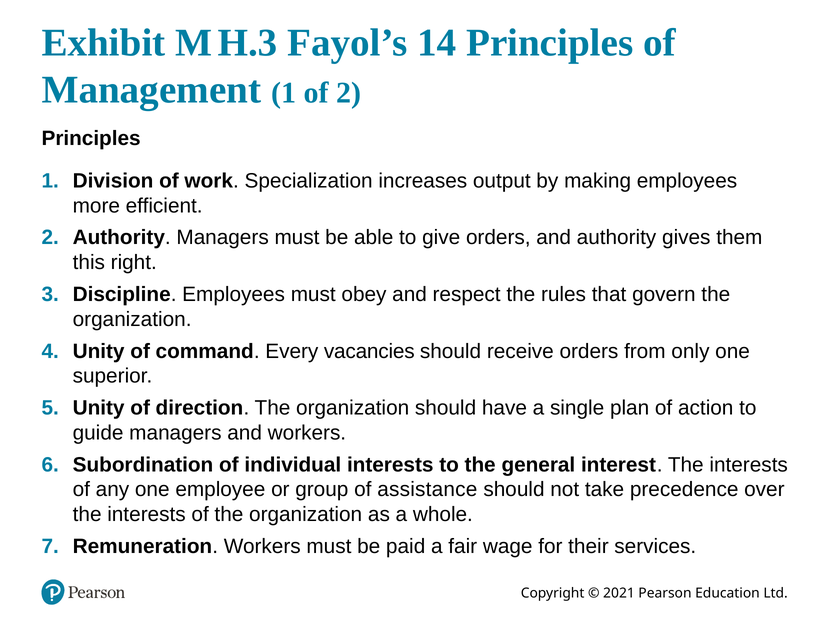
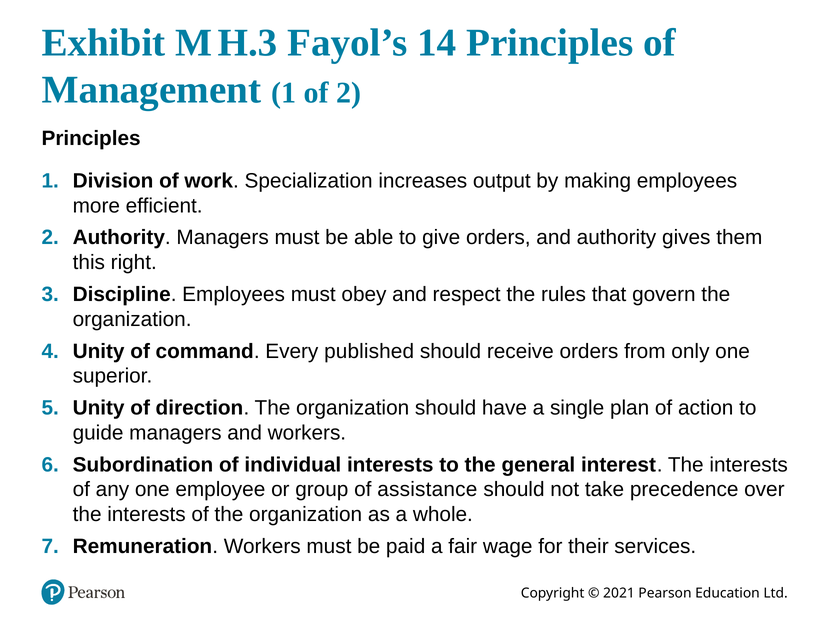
vacancies: vacancies -> published
